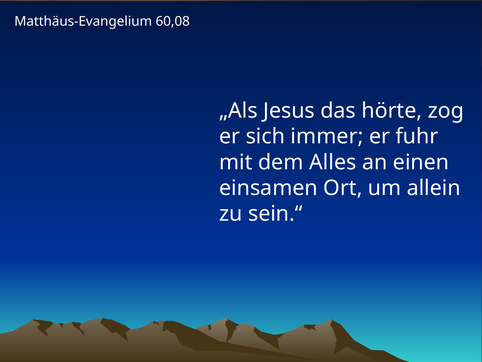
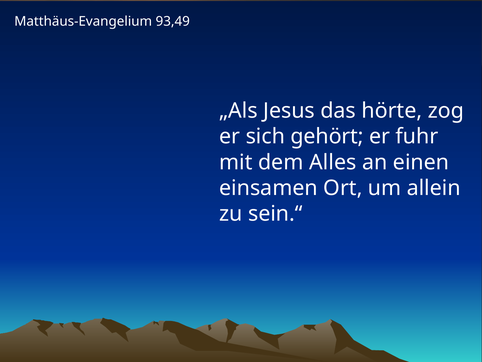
60,08: 60,08 -> 93,49
immer: immer -> gehört
